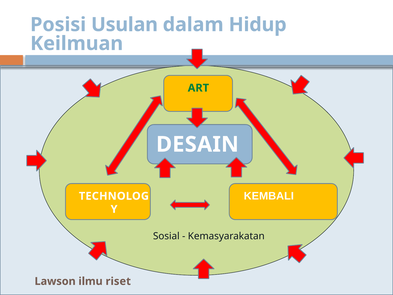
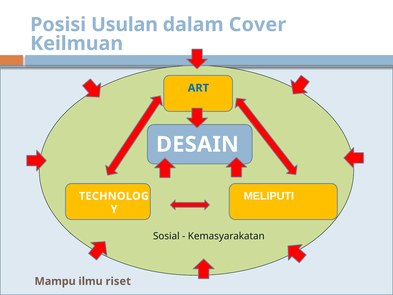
Hidup: Hidup -> Cover
ART colour: green -> blue
KEMBALI: KEMBALI -> MELIPUTI
Lawson: Lawson -> Mampu
